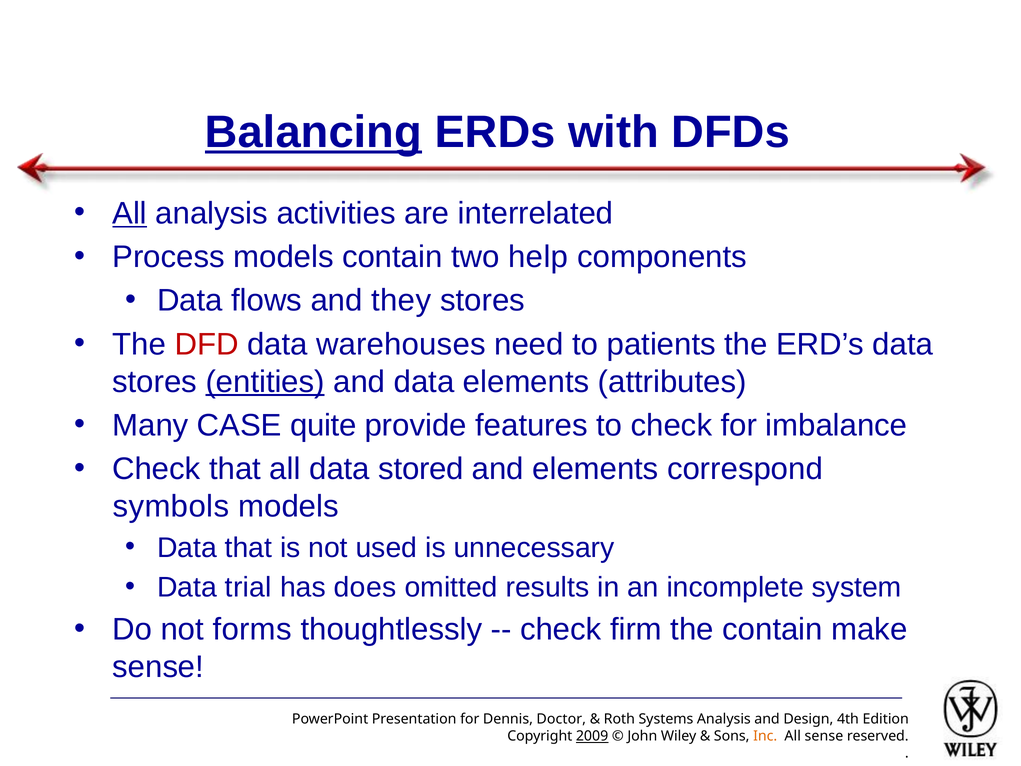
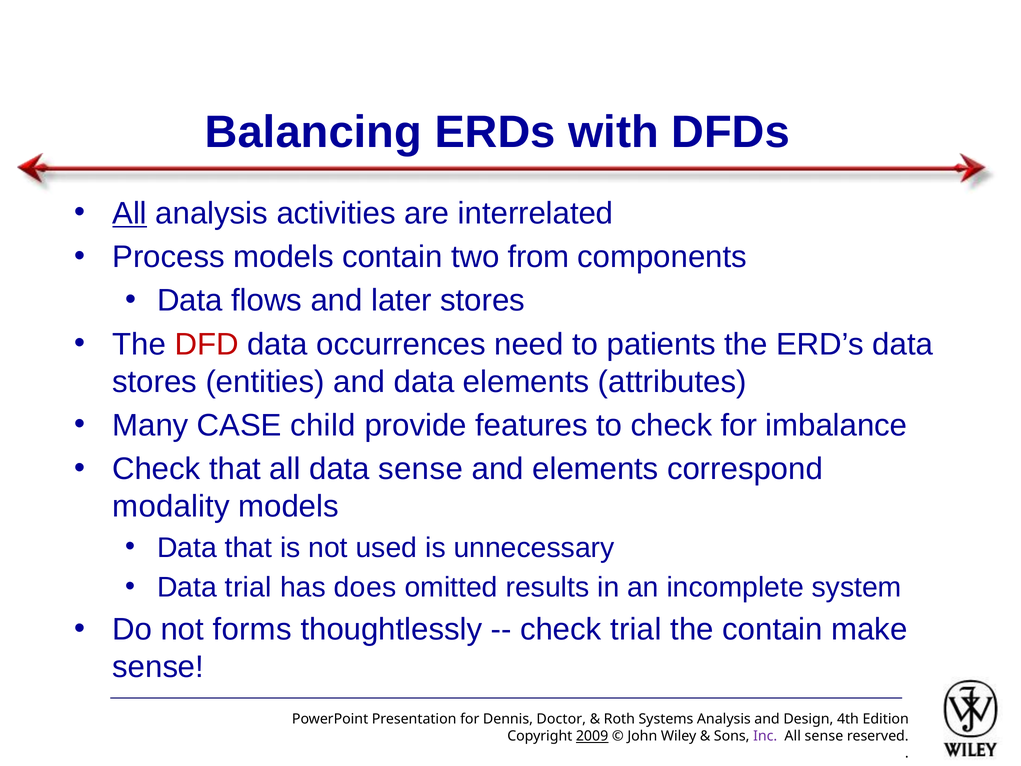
Balancing underline: present -> none
help: help -> from
they: they -> later
warehouses: warehouses -> occurrences
entities underline: present -> none
quite: quite -> child
data stored: stored -> sense
symbols: symbols -> modality
check firm: firm -> trial
Inc colour: orange -> purple
